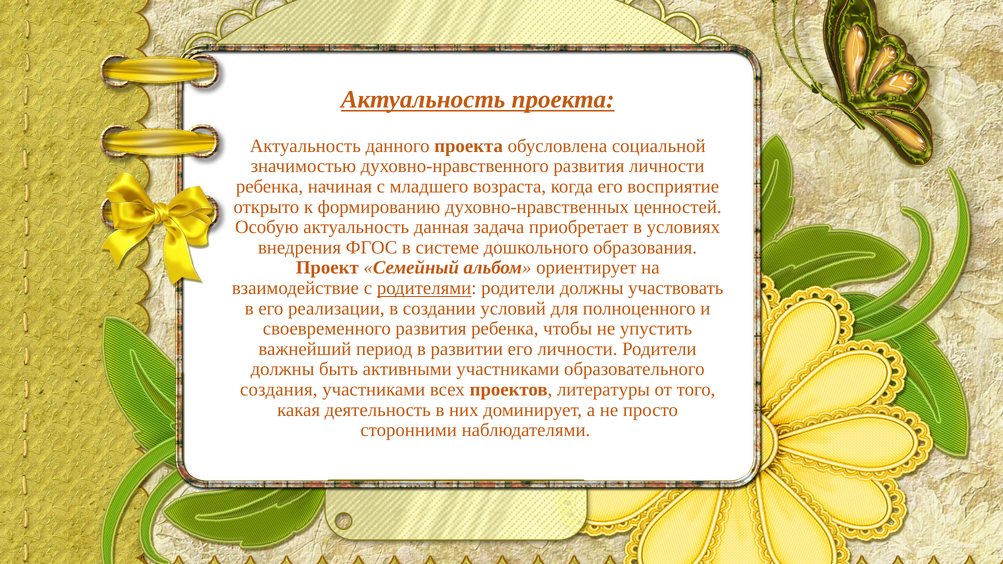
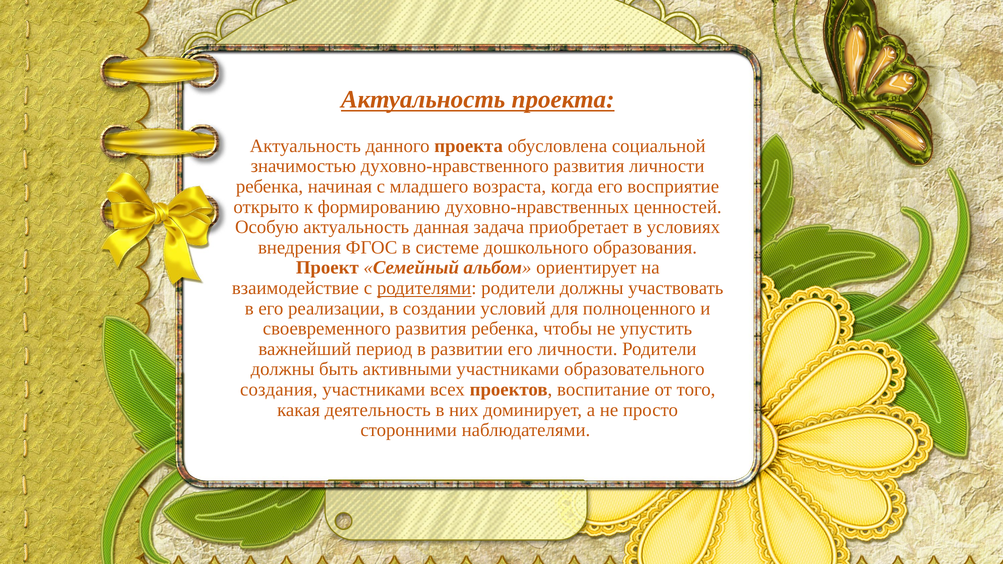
литературы: литературы -> воспитание
